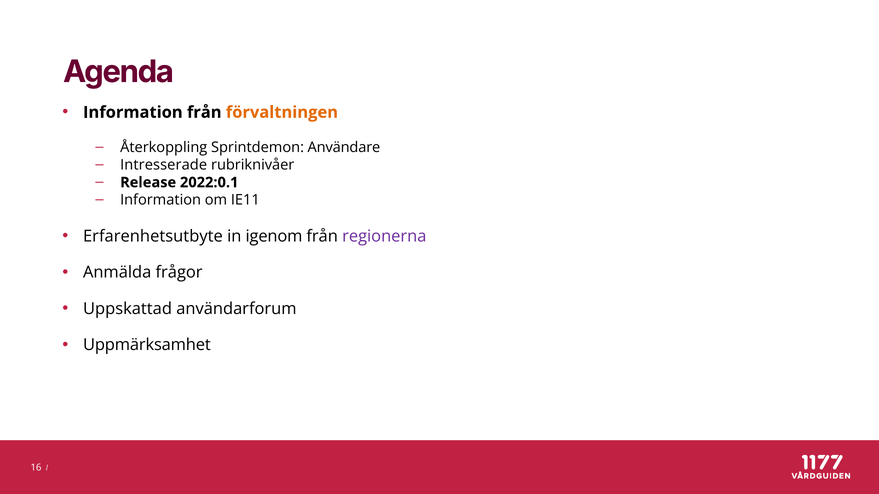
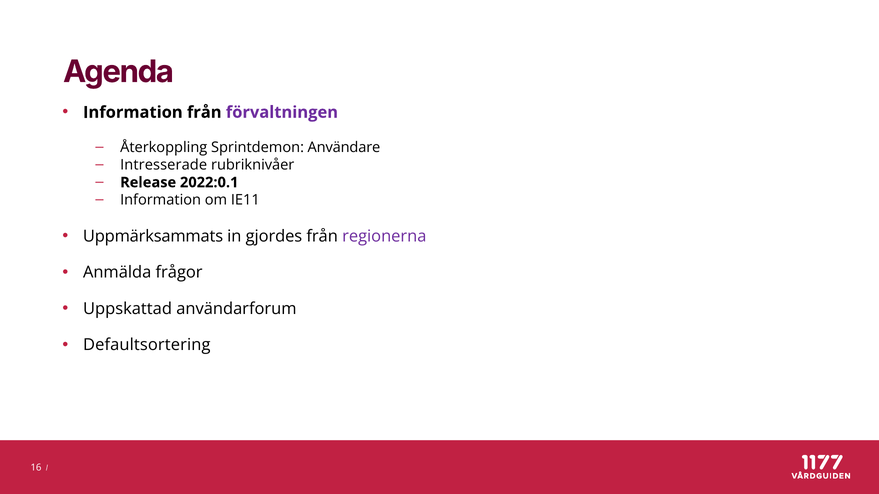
förvaltningen colour: orange -> purple
Erfarenhetsutbyte: Erfarenhetsutbyte -> Uppmärksammats
igenom: igenom -> gjordes
Uppmärksamhet: Uppmärksamhet -> Defaultsortering
